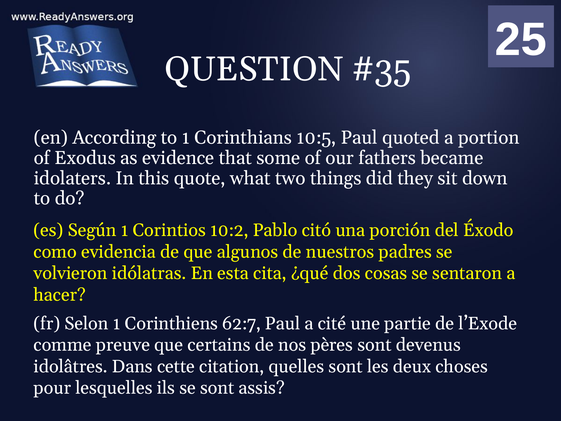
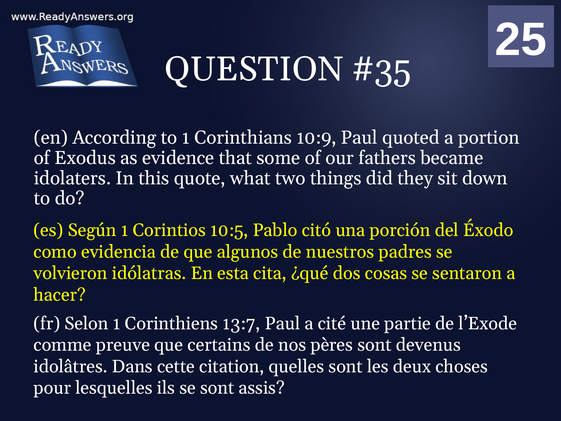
10:5: 10:5 -> 10:9
10:2: 10:2 -> 10:5
62:7: 62:7 -> 13:7
